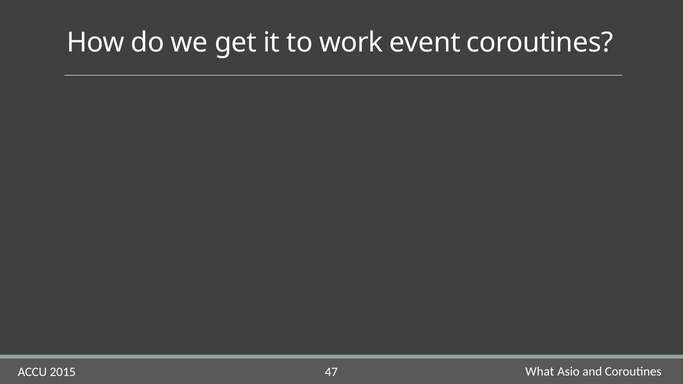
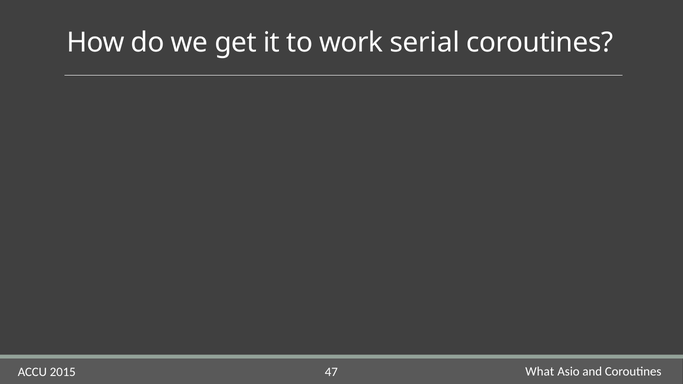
event: event -> serial
